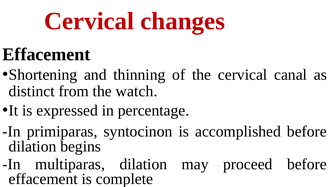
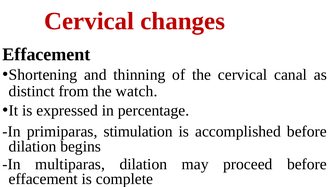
syntocinon: syntocinon -> stimulation
